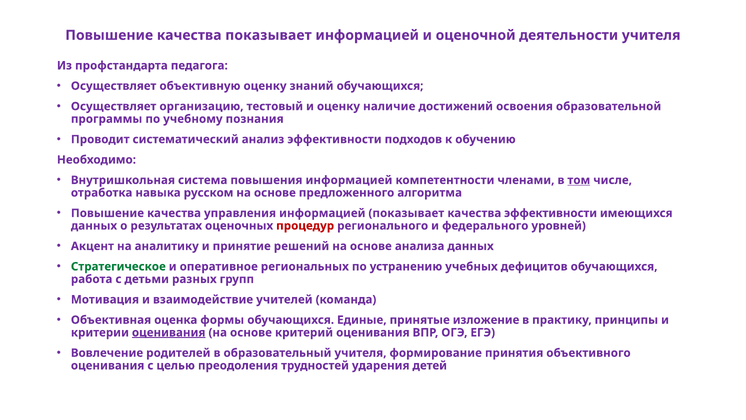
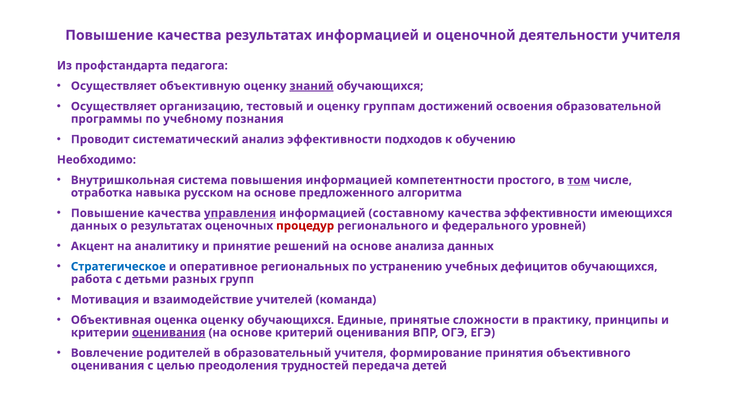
качества показывает: показывает -> результатах
знаний underline: none -> present
наличие: наличие -> группам
членами: членами -> простого
управления underline: none -> present
информацией показывает: показывает -> составному
Стратегическое colour: green -> blue
оценка формы: формы -> оценку
изложение: изложение -> сложности
ударения: ударения -> передача
